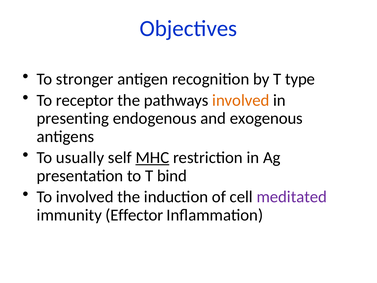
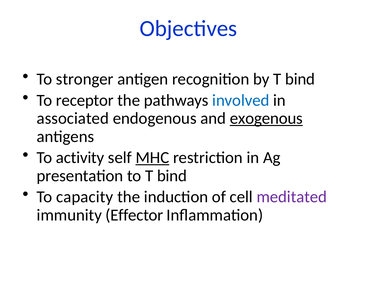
by T type: type -> bind
involved at (241, 100) colour: orange -> blue
presenting: presenting -> associated
exogenous underline: none -> present
usually: usually -> activity
To involved: involved -> capacity
